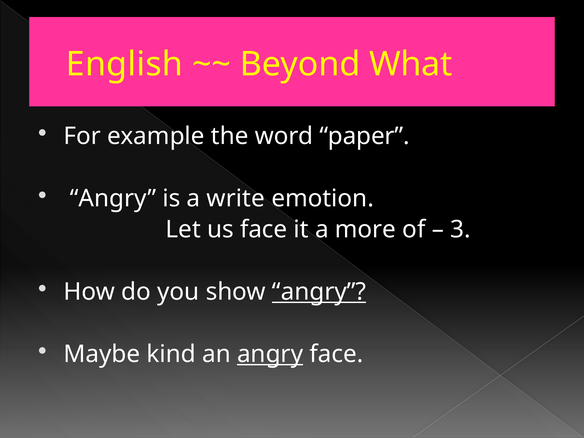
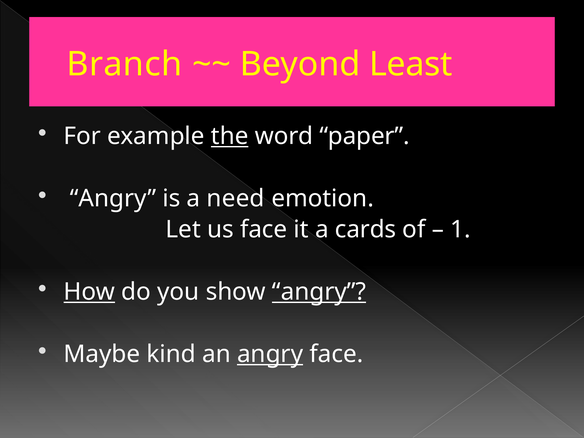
English: English -> Branch
What: What -> Least
the underline: none -> present
write: write -> need
more: more -> cards
3: 3 -> 1
How underline: none -> present
